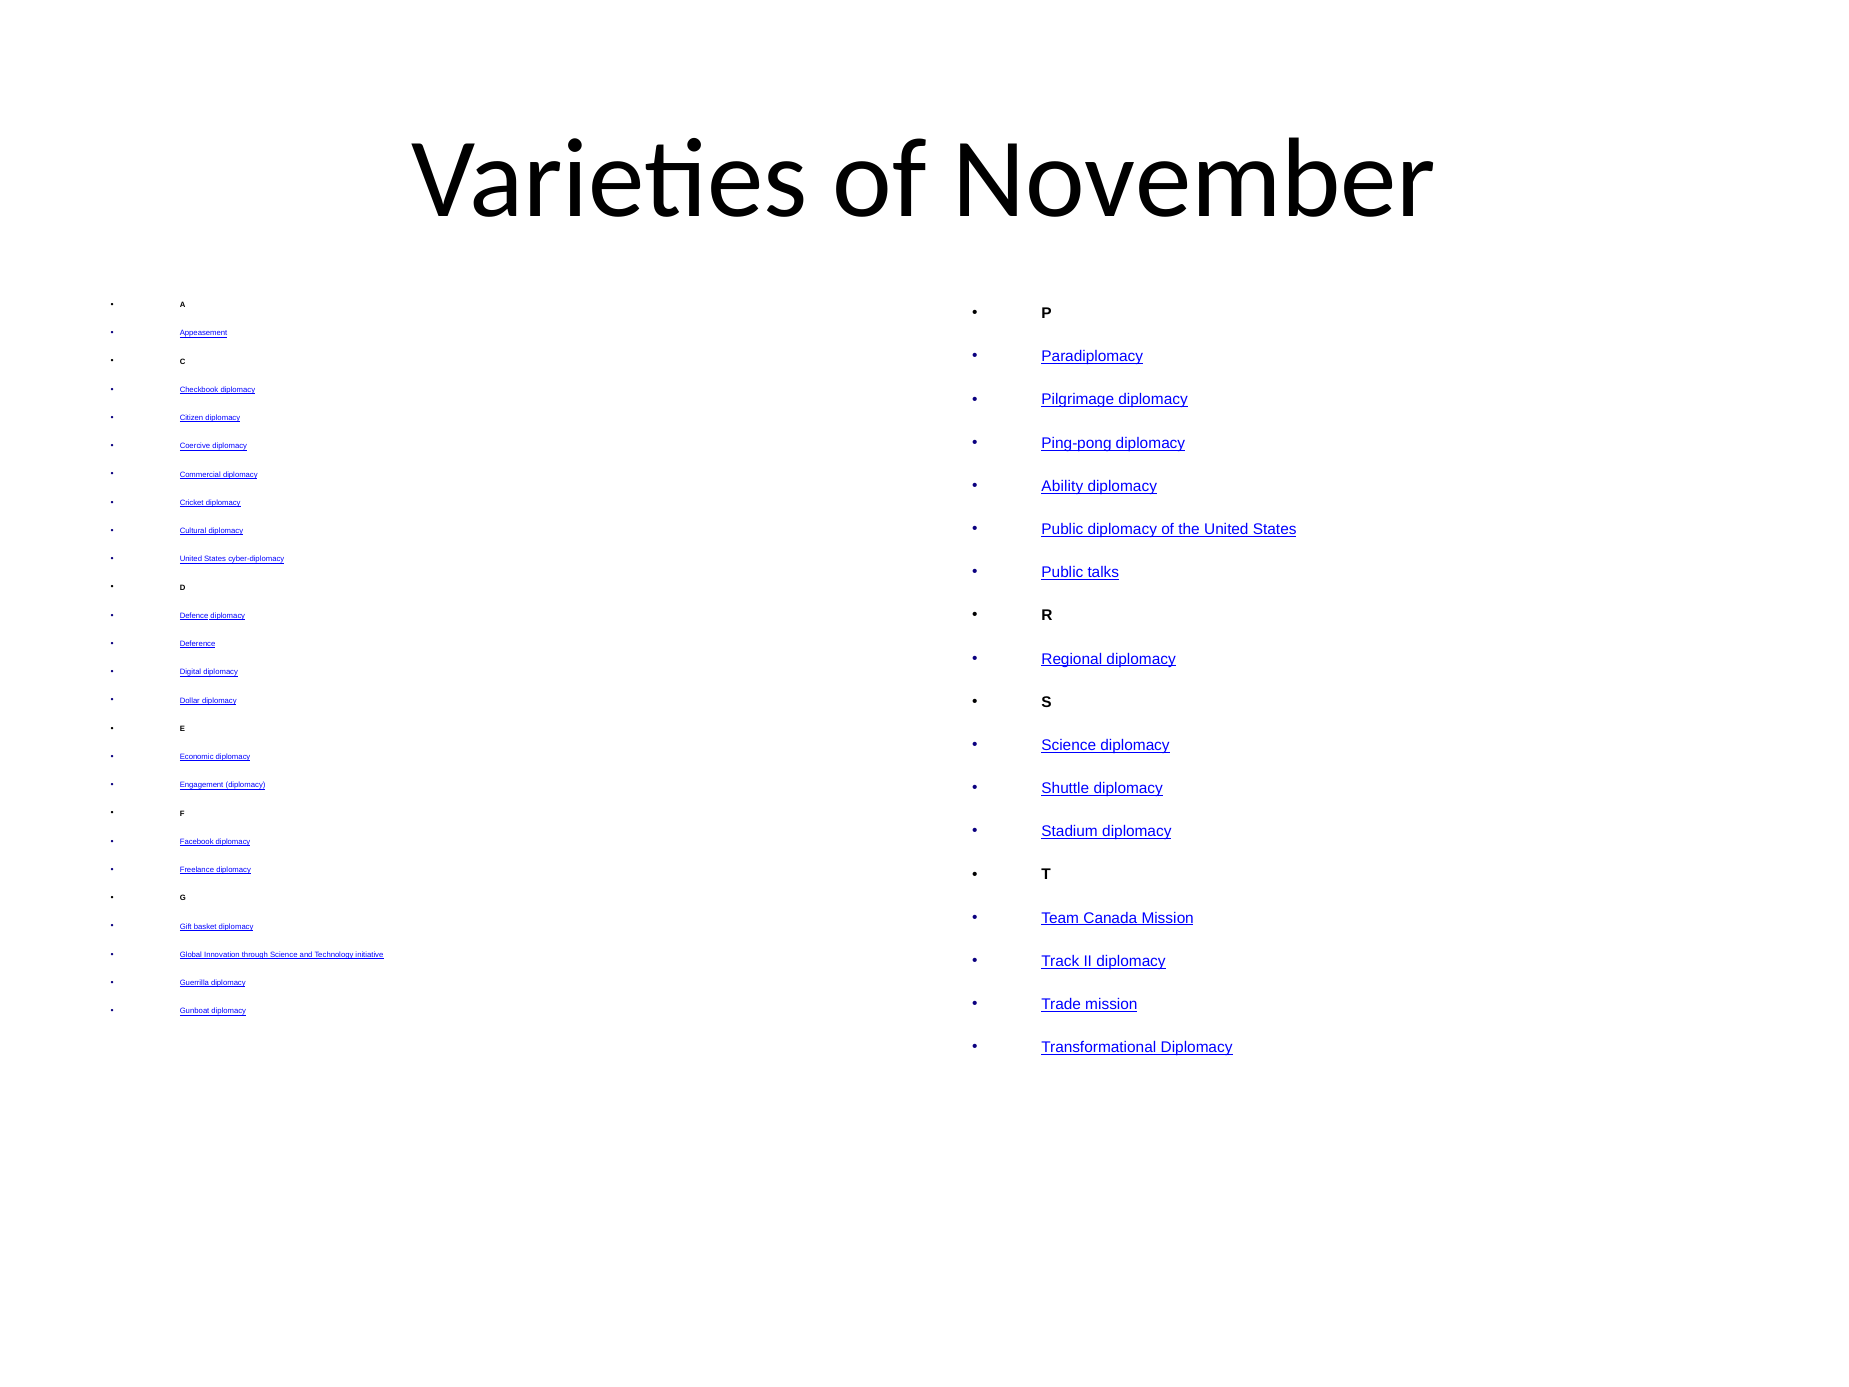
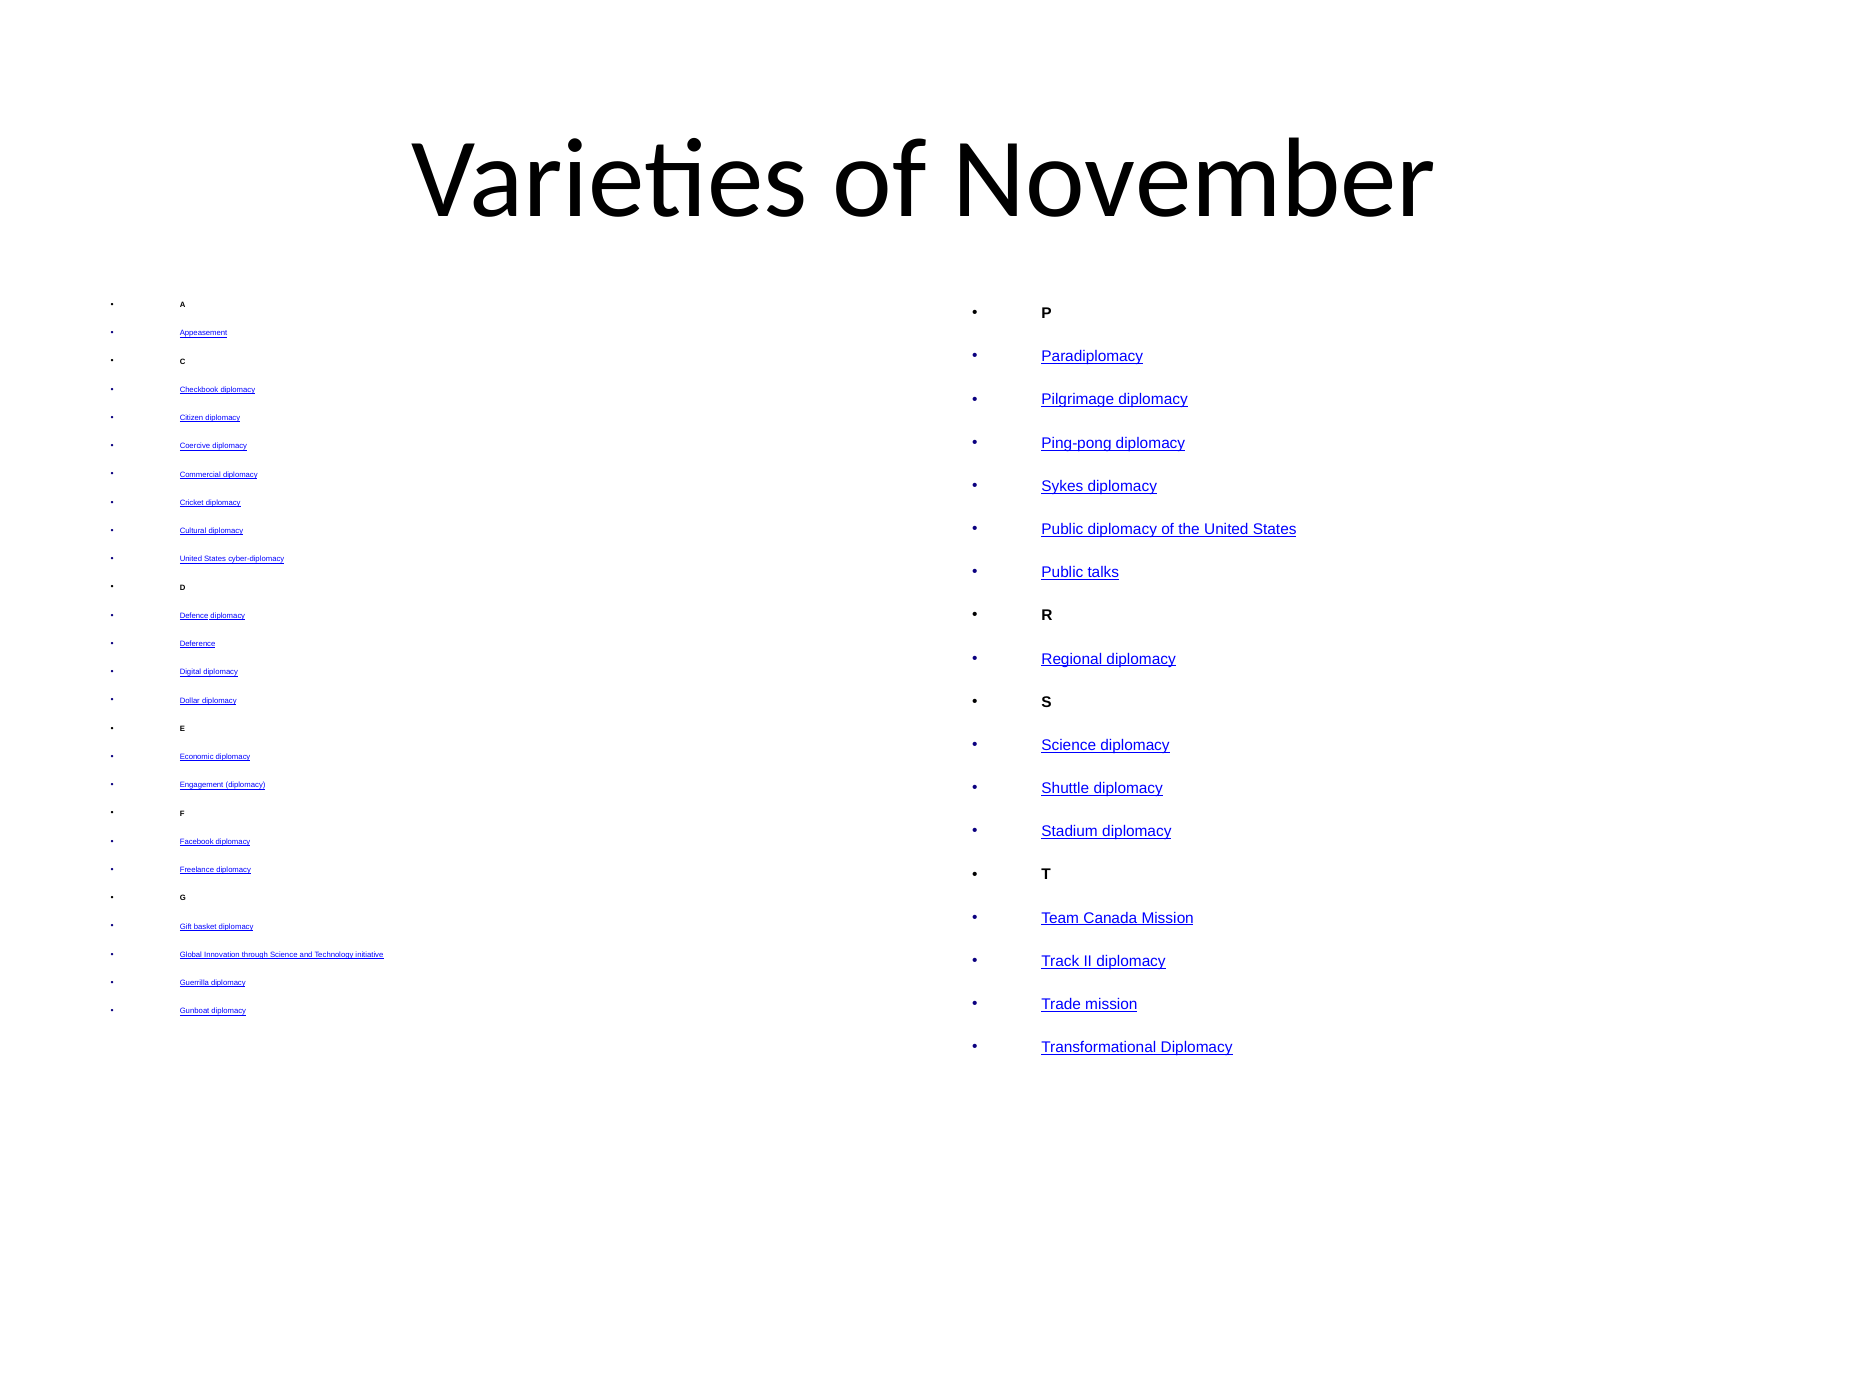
Ability: Ability -> Sykes
